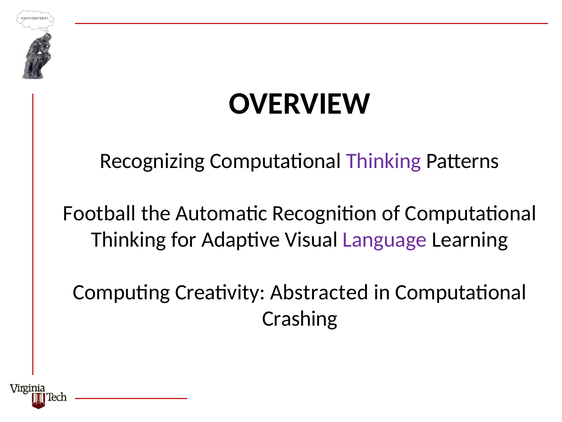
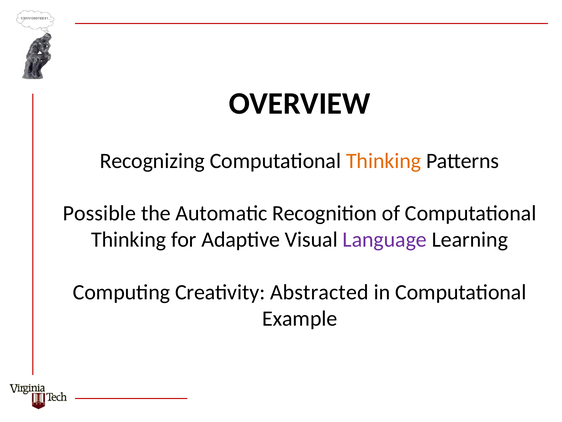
Thinking at (384, 161) colour: purple -> orange
Football: Football -> Possible
Crashing: Crashing -> Example
